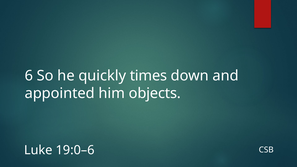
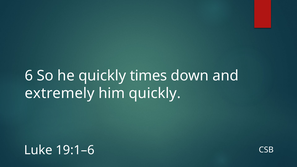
appointed: appointed -> extremely
him objects: objects -> quickly
19:0–6: 19:0–6 -> 19:1–6
